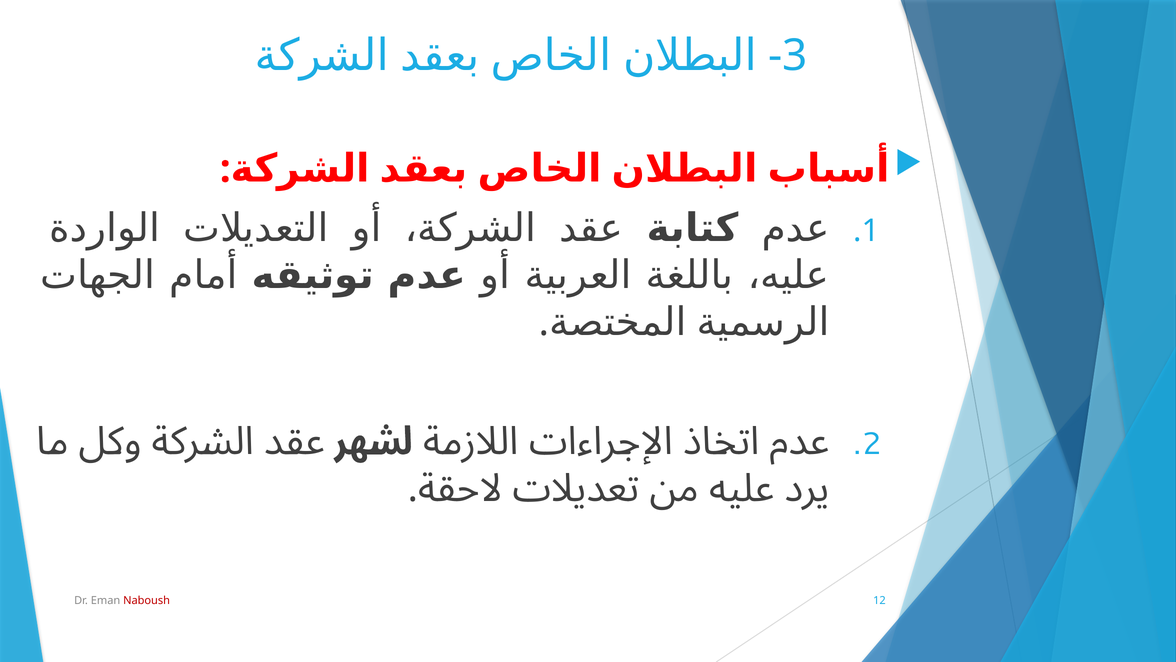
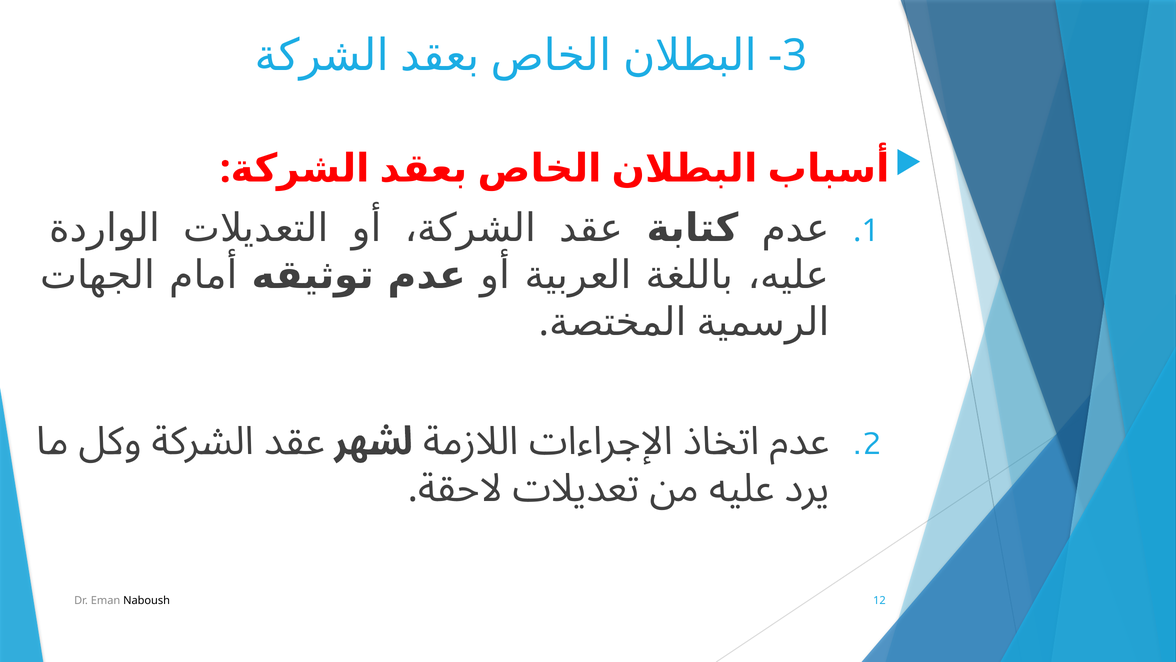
Naboush colour: red -> black
